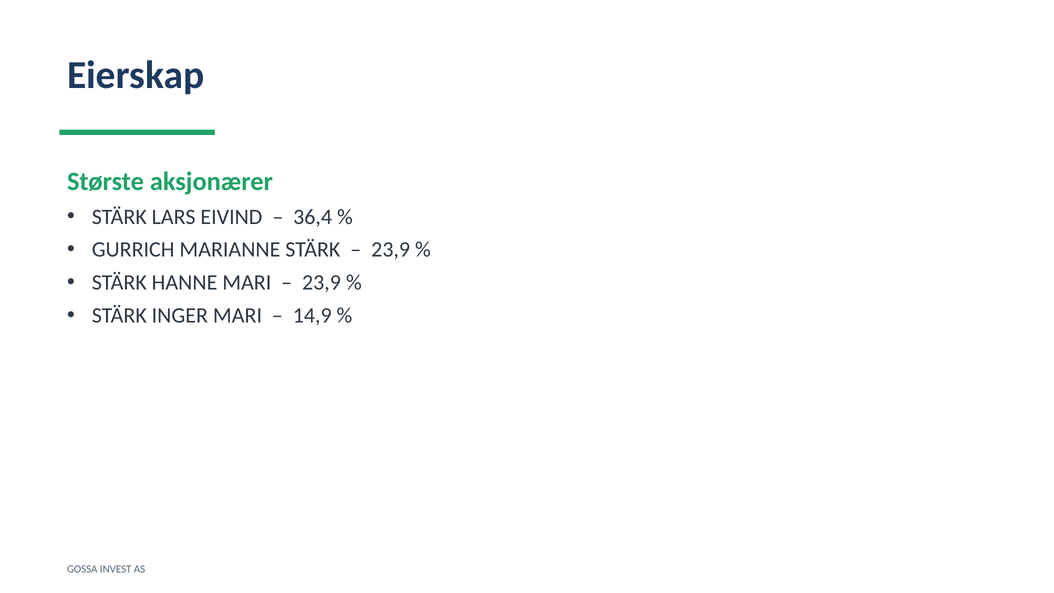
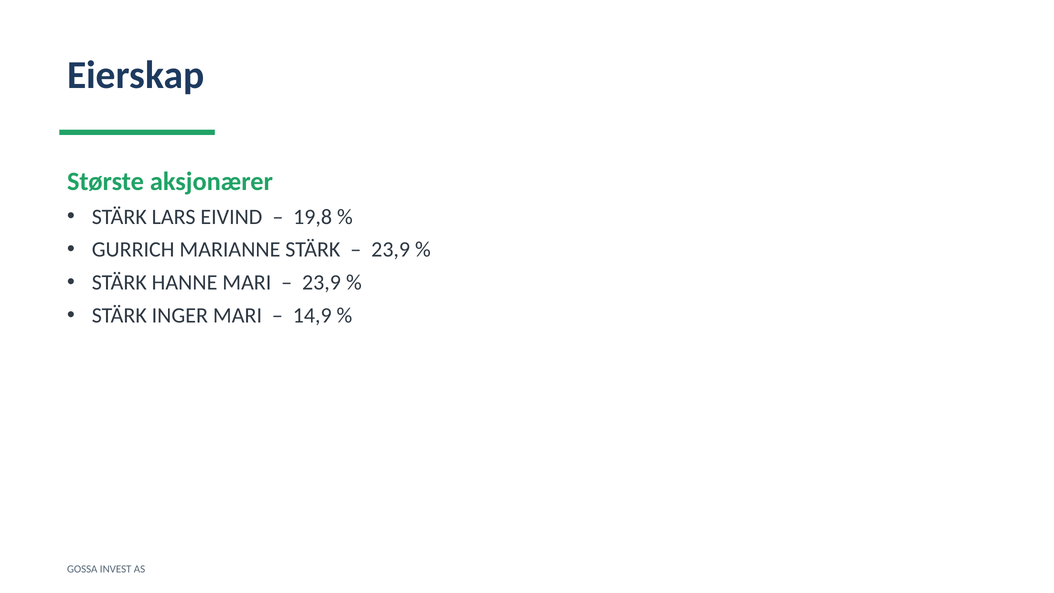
36,4: 36,4 -> 19,8
